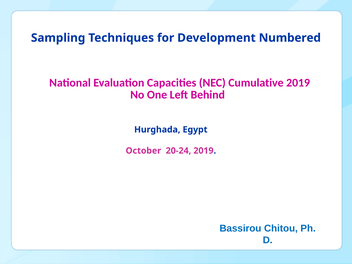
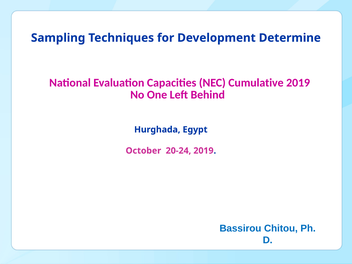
Numbered: Numbered -> Determine
